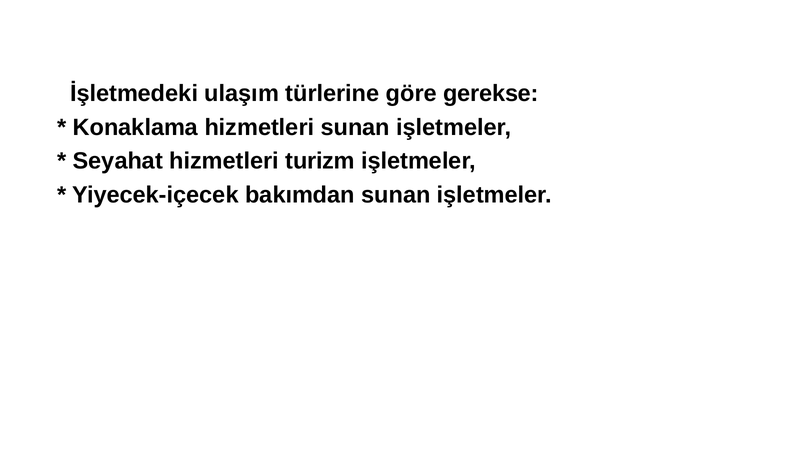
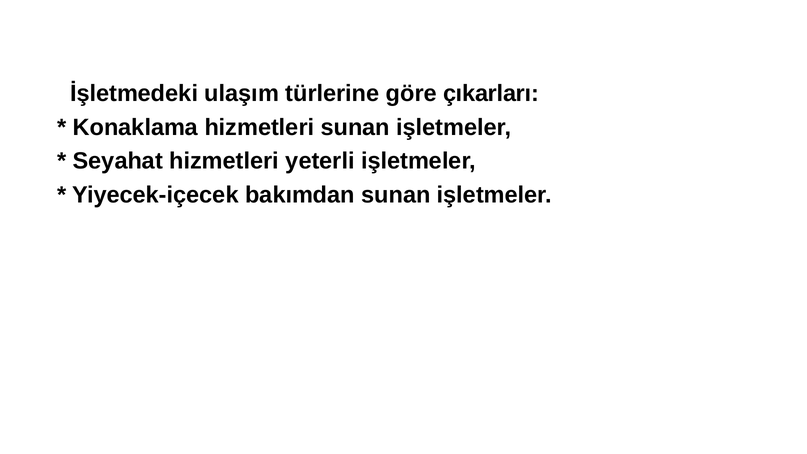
gerekse: gerekse -> çıkarları
turizm: turizm -> yeterli
